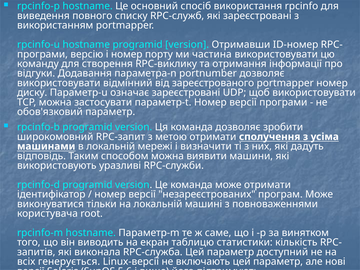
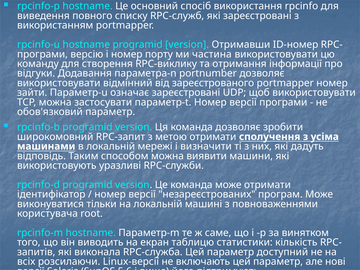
диску: диску -> зайти
генерується: генерується -> розсилаючи
